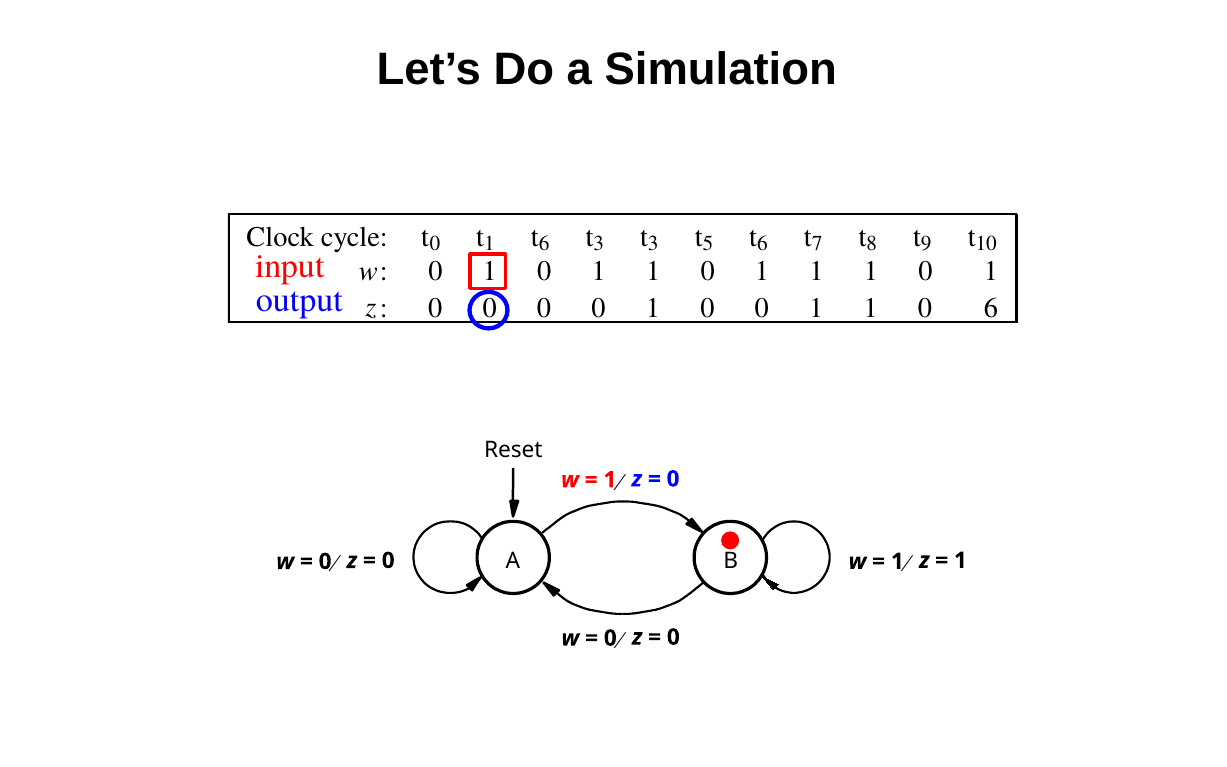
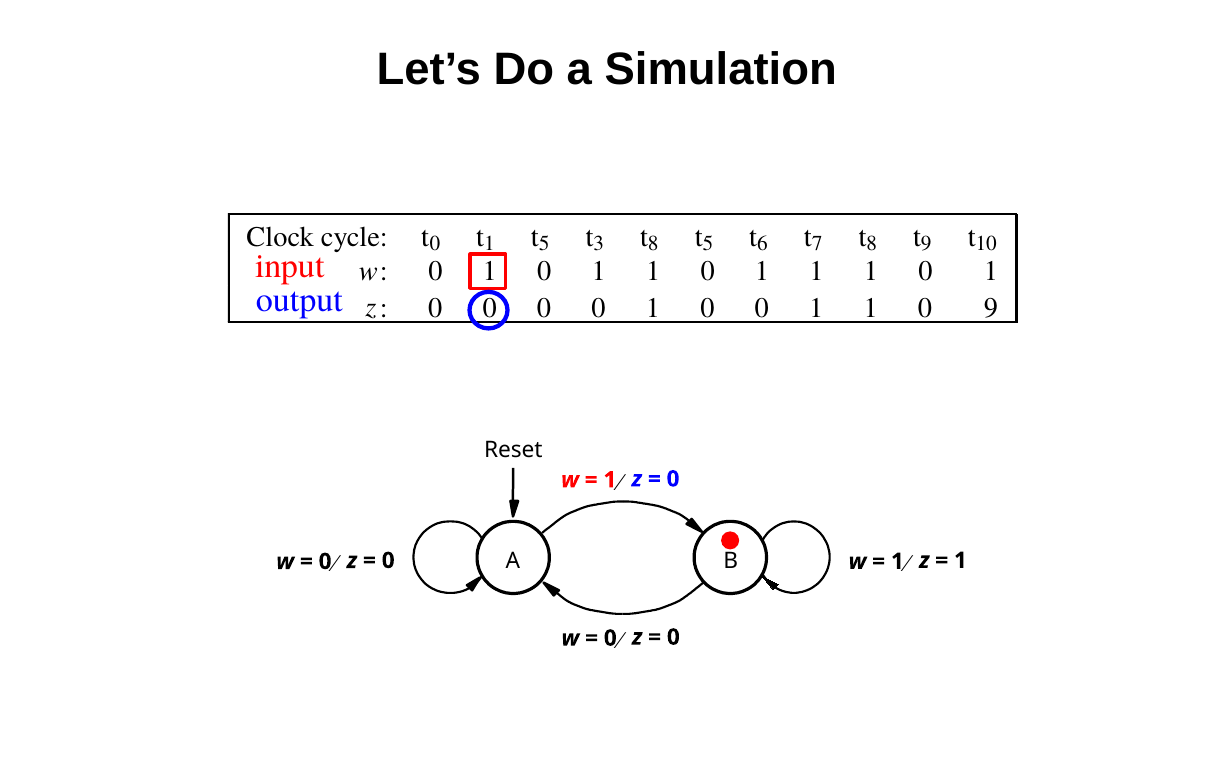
1 t 6: 6 -> 5
3 t 3: 3 -> 8
0 6: 6 -> 9
